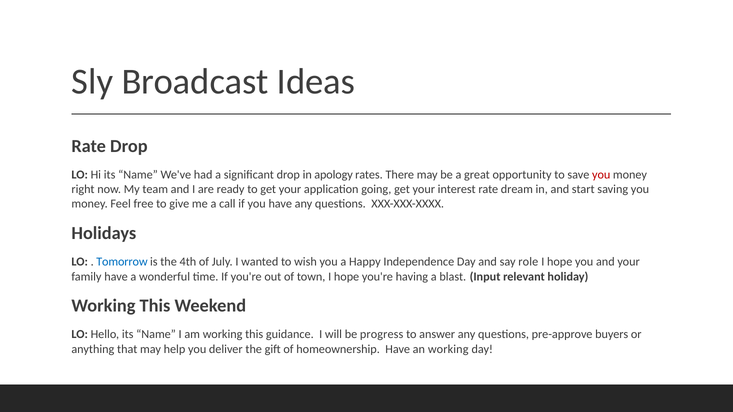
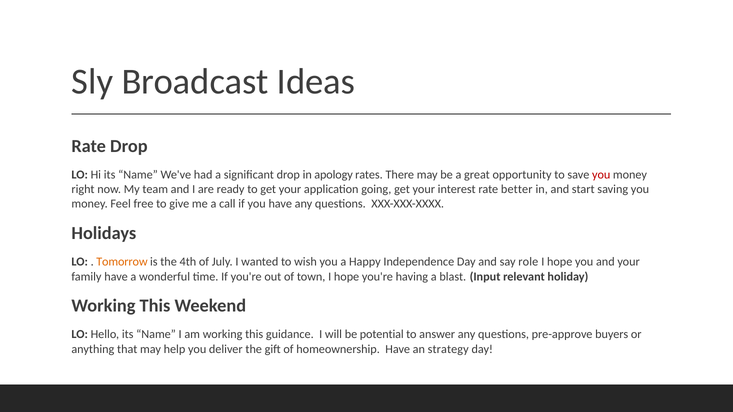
dream: dream -> better
Tomorrow colour: blue -> orange
progress: progress -> potential
an working: working -> strategy
